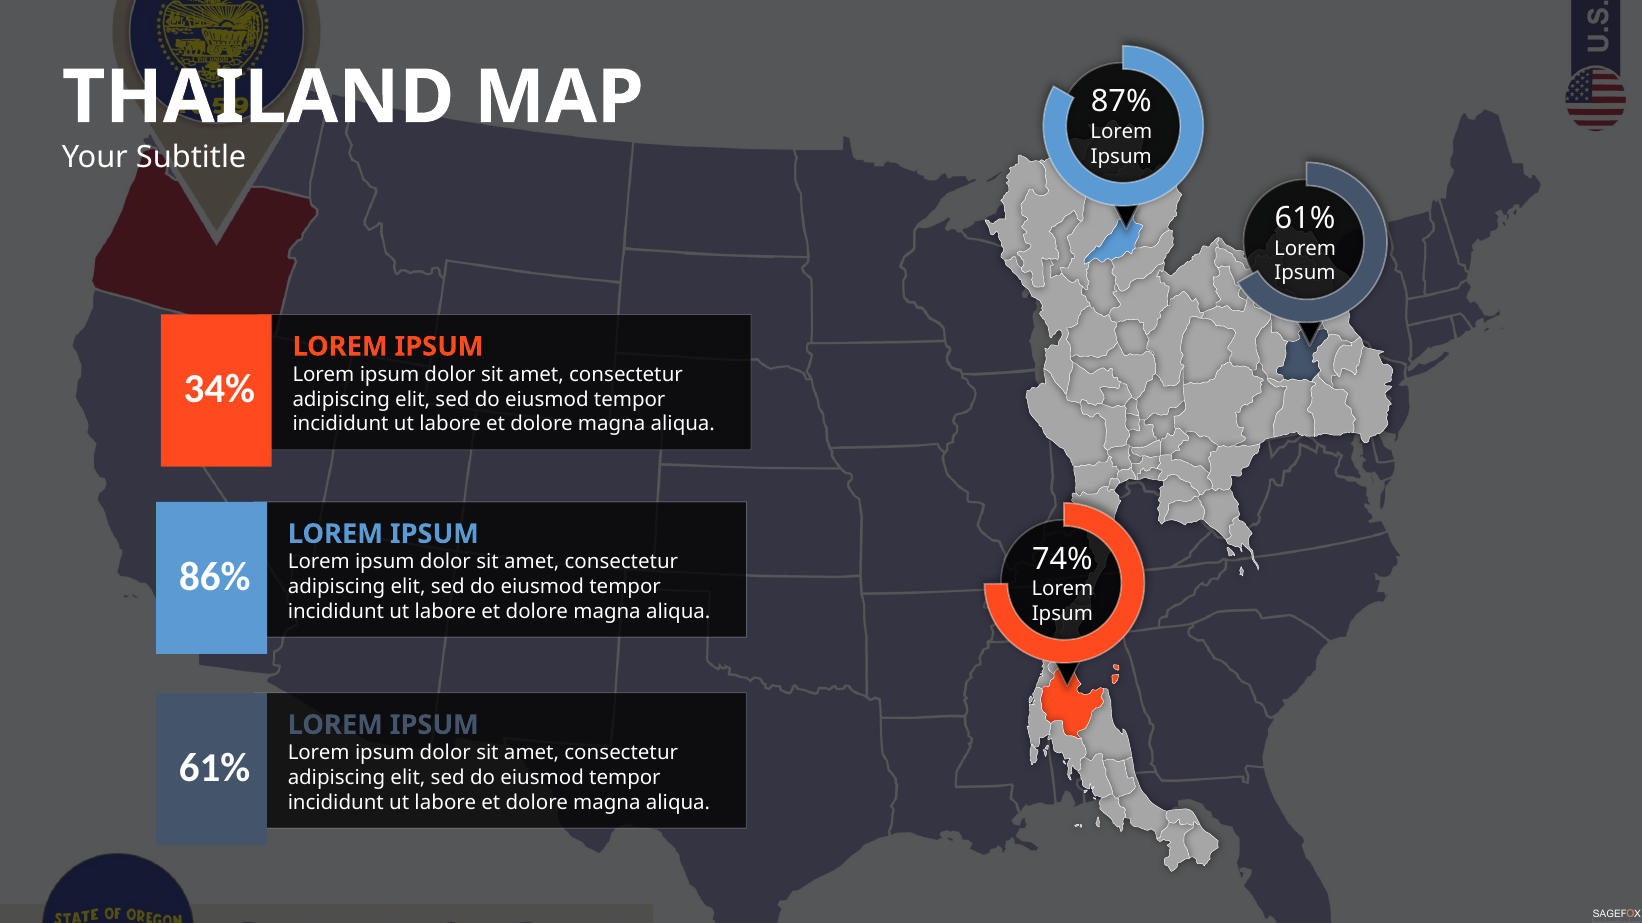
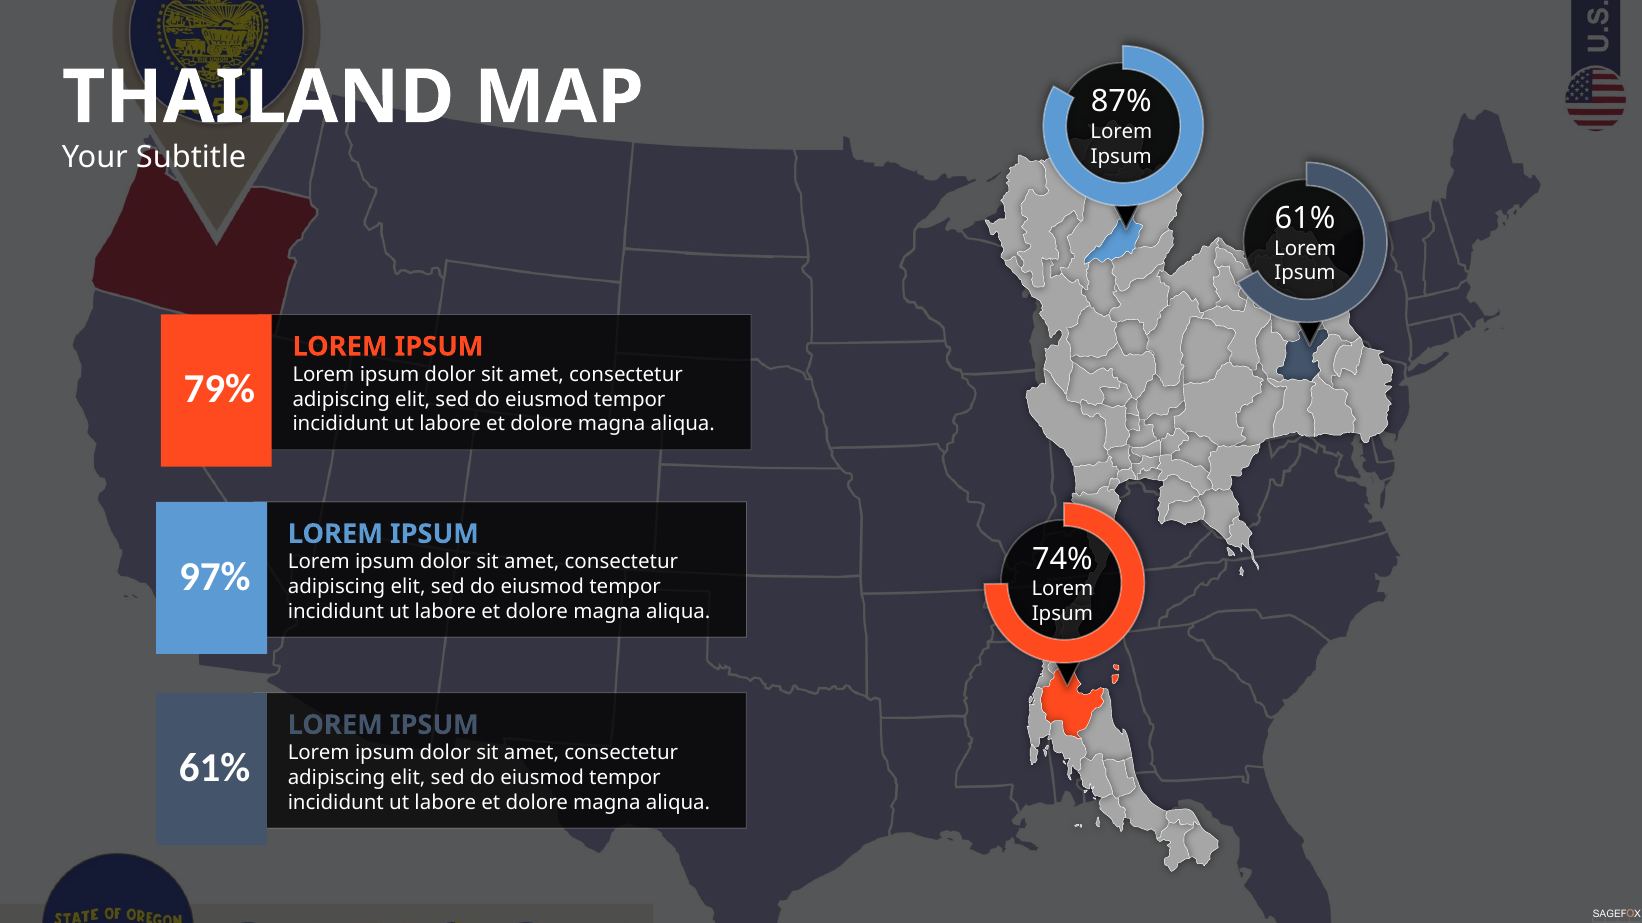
34%: 34% -> 79%
86%: 86% -> 97%
